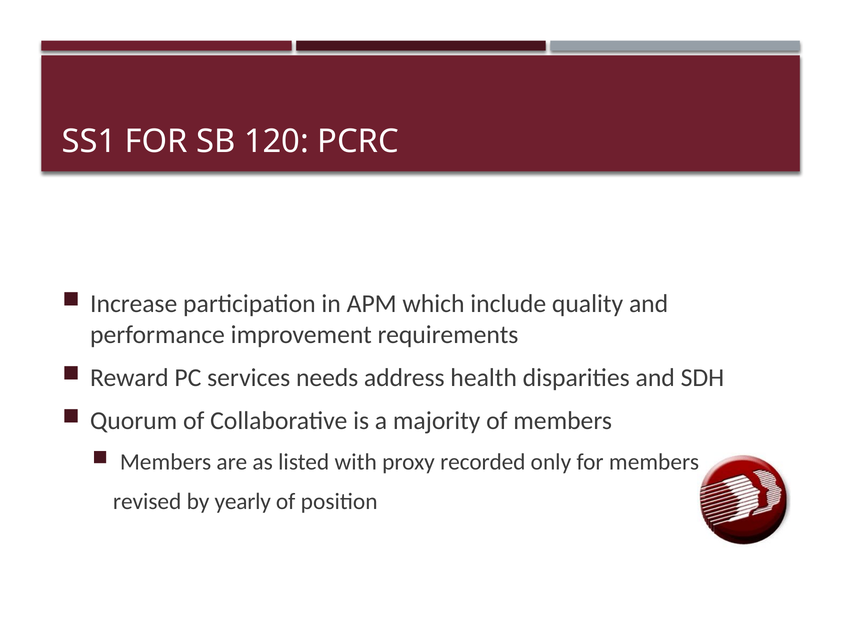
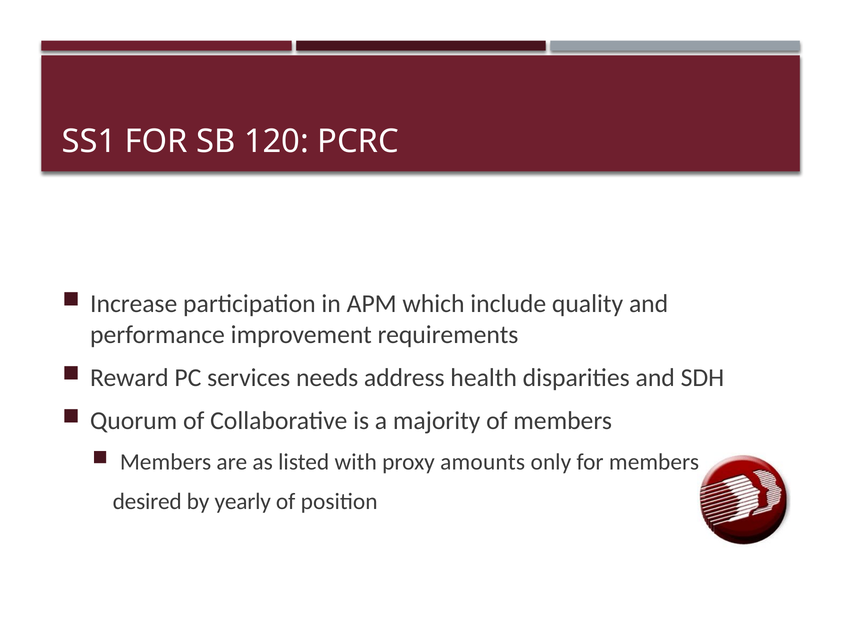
recorded: recorded -> amounts
revised: revised -> desired
